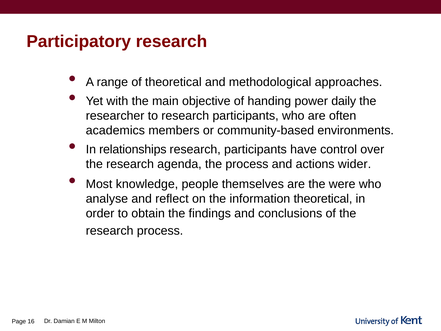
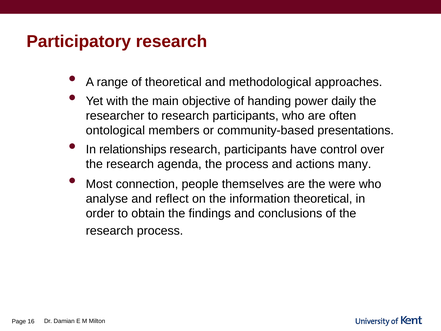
academics: academics -> ontological
environments: environments -> presentations
wider: wider -> many
knowledge: knowledge -> connection
